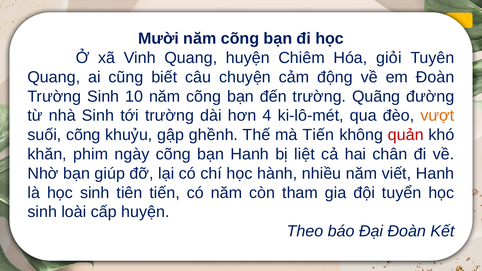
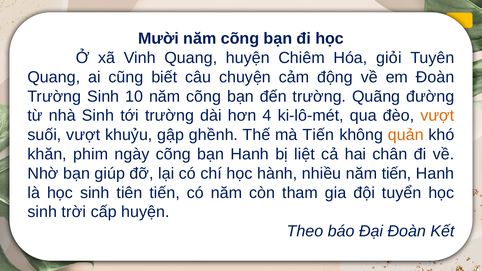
suối cõng: cõng -> vượt
quản colour: red -> orange
năm viết: viết -> tiến
loài: loài -> trời
